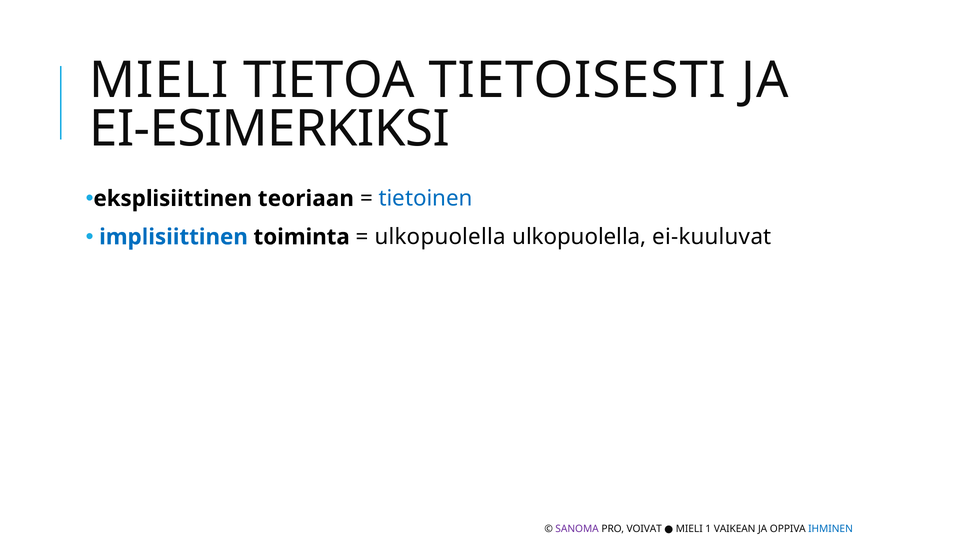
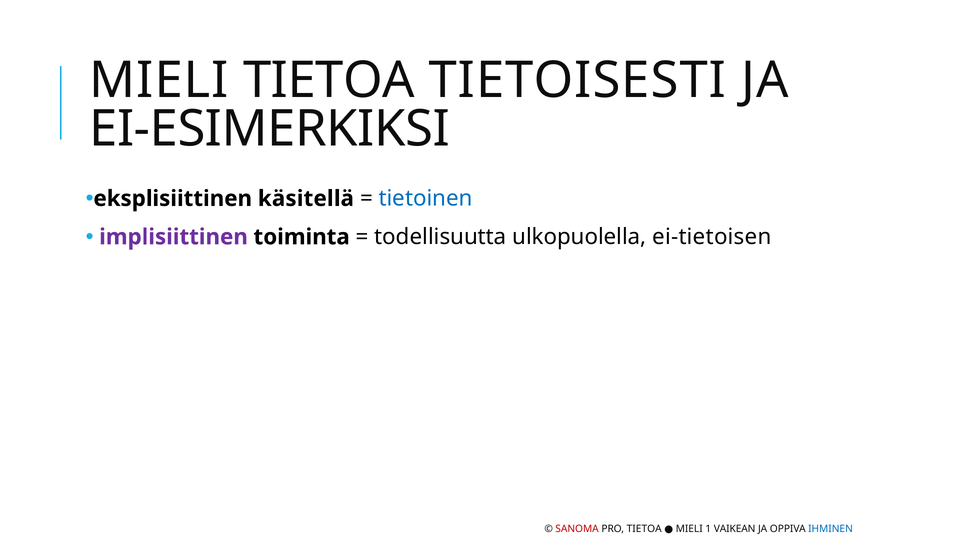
teoriaan: teoriaan -> käsitellä
implisiittinen colour: blue -> purple
ulkopuolella at (440, 237): ulkopuolella -> todellisuutta
ei-kuuluvat: ei-kuuluvat -> ei-tietoisen
SANOMA colour: purple -> red
PRO VOIVAT: VOIVAT -> TIETOA
